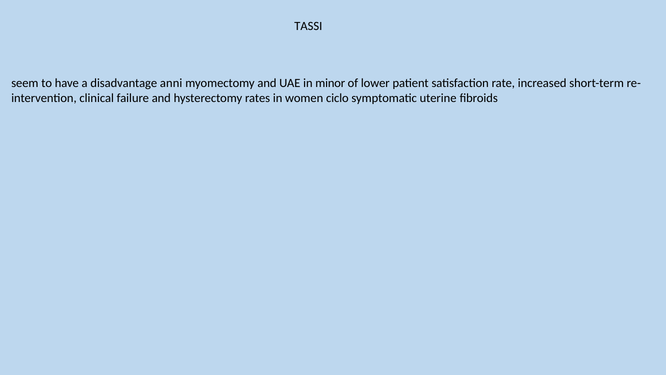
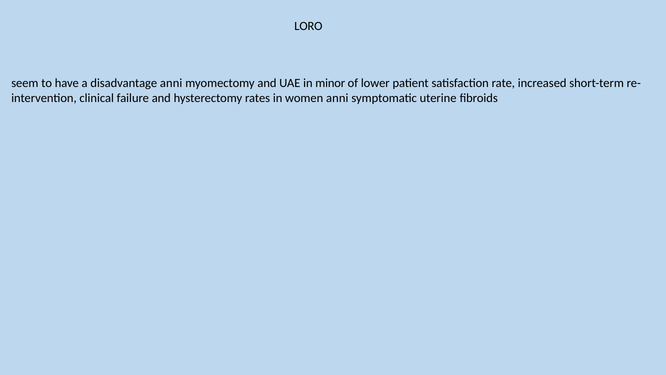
TASSI: TASSI -> LORO
women ciclo: ciclo -> anni
